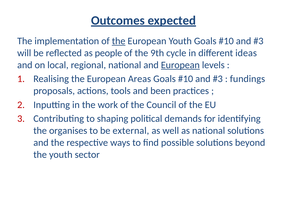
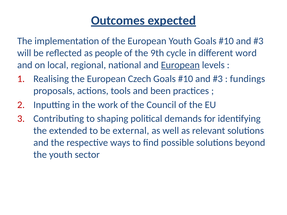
the at (119, 41) underline: present -> none
ideas: ideas -> word
Areas: Areas -> Czech
organises: organises -> extended
as national: national -> relevant
